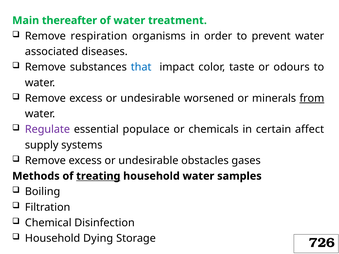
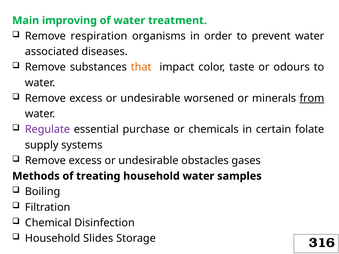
thereafter: thereafter -> improving
that colour: blue -> orange
populace: populace -> purchase
affect: affect -> folate
treating underline: present -> none
Dying: Dying -> Slides
726: 726 -> 316
